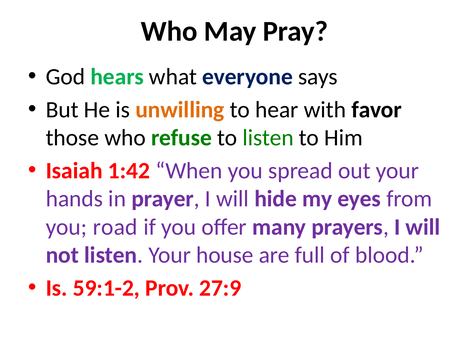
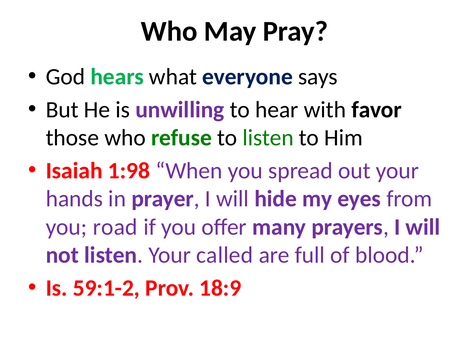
unwilling colour: orange -> purple
1:42: 1:42 -> 1:98
house: house -> called
27:9: 27:9 -> 18:9
